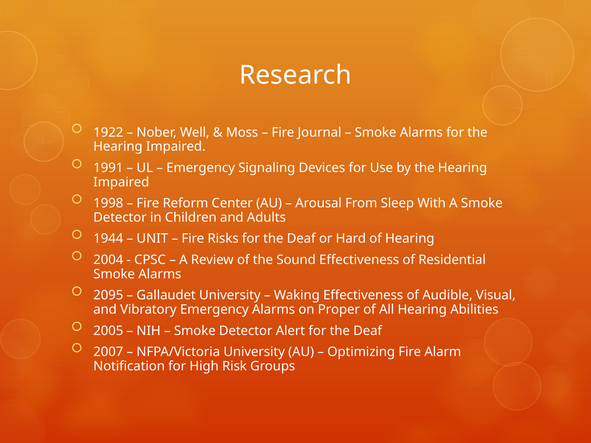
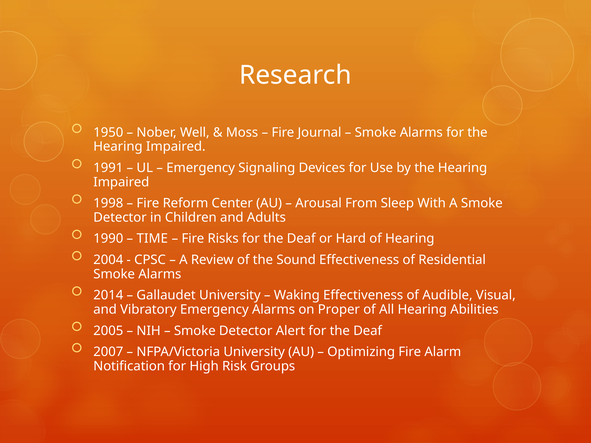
1922: 1922 -> 1950
1944: 1944 -> 1990
UNIT: UNIT -> TIME
2095: 2095 -> 2014
